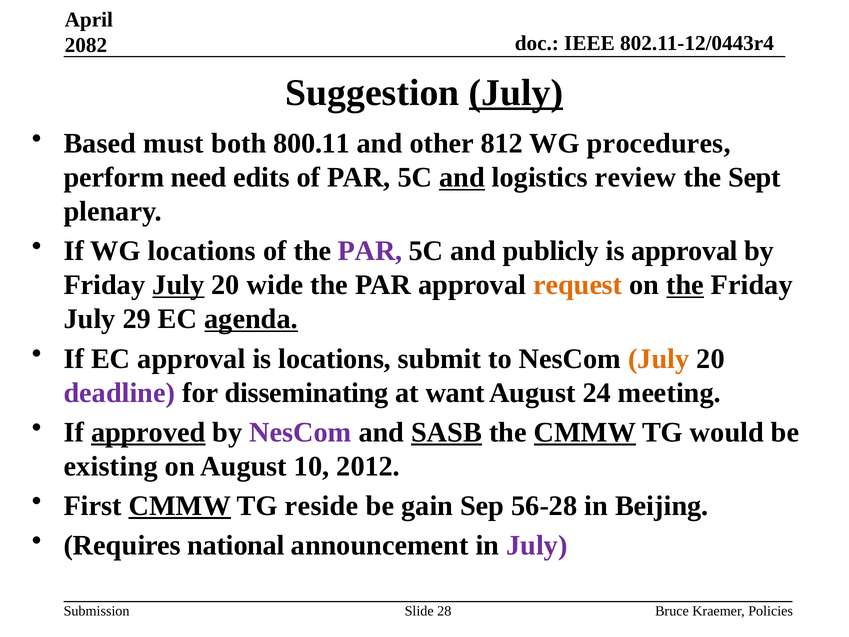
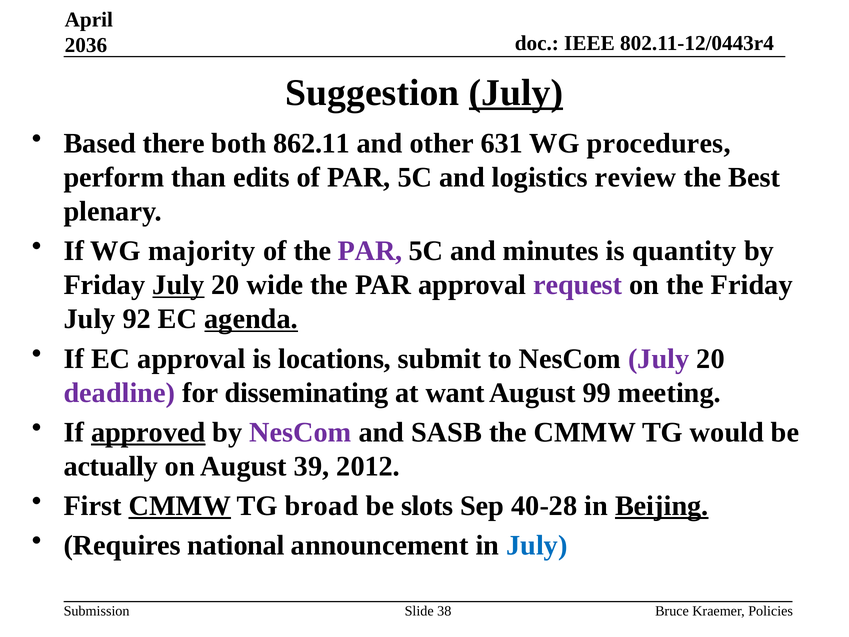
2082: 2082 -> 2036
must: must -> there
800.11: 800.11 -> 862.11
812: 812 -> 631
need: need -> than
and at (462, 177) underline: present -> none
Sept: Sept -> Best
WG locations: locations -> majority
publicly: publicly -> minutes
is approval: approval -> quantity
request colour: orange -> purple
the at (685, 285) underline: present -> none
29: 29 -> 92
July at (659, 359) colour: orange -> purple
24: 24 -> 99
SASB underline: present -> none
CMMW at (585, 432) underline: present -> none
existing: existing -> actually
10: 10 -> 39
reside: reside -> broad
gain: gain -> slots
56-28: 56-28 -> 40-28
Beijing underline: none -> present
July at (537, 545) colour: purple -> blue
28: 28 -> 38
